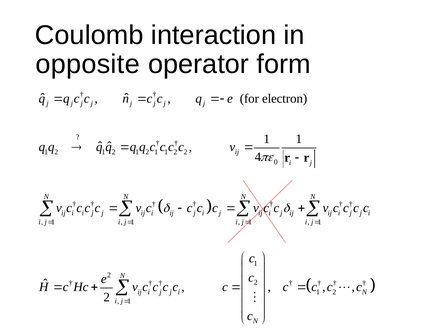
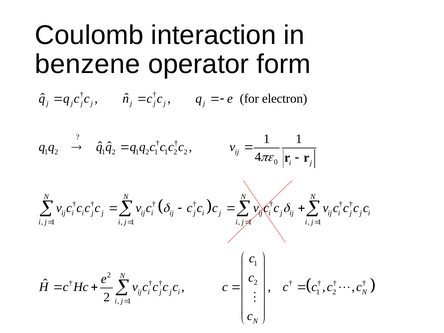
opposite: opposite -> benzene
